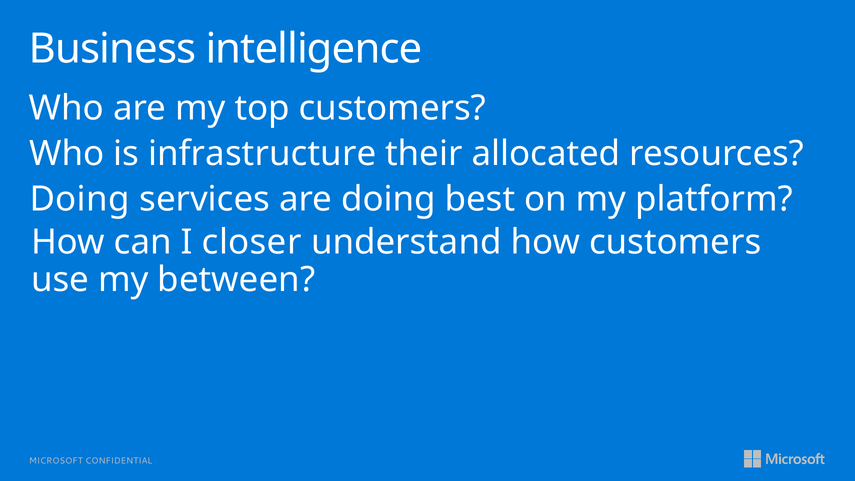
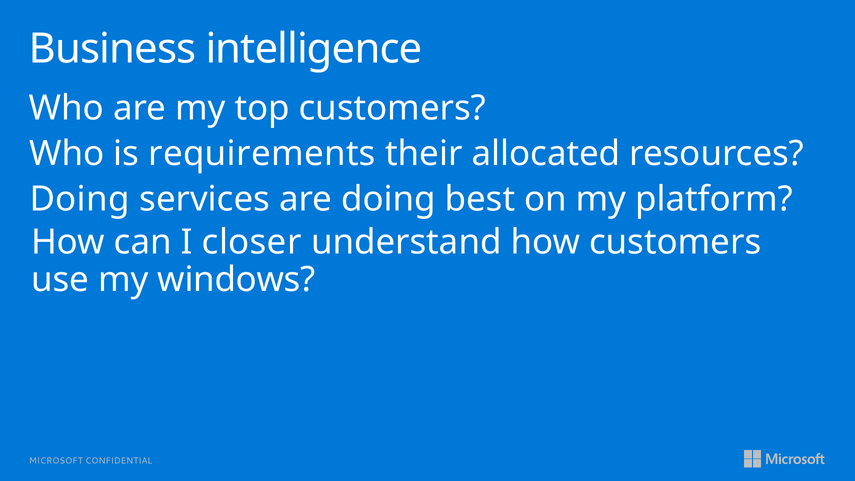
infrastructure: infrastructure -> requirements
between: between -> windows
